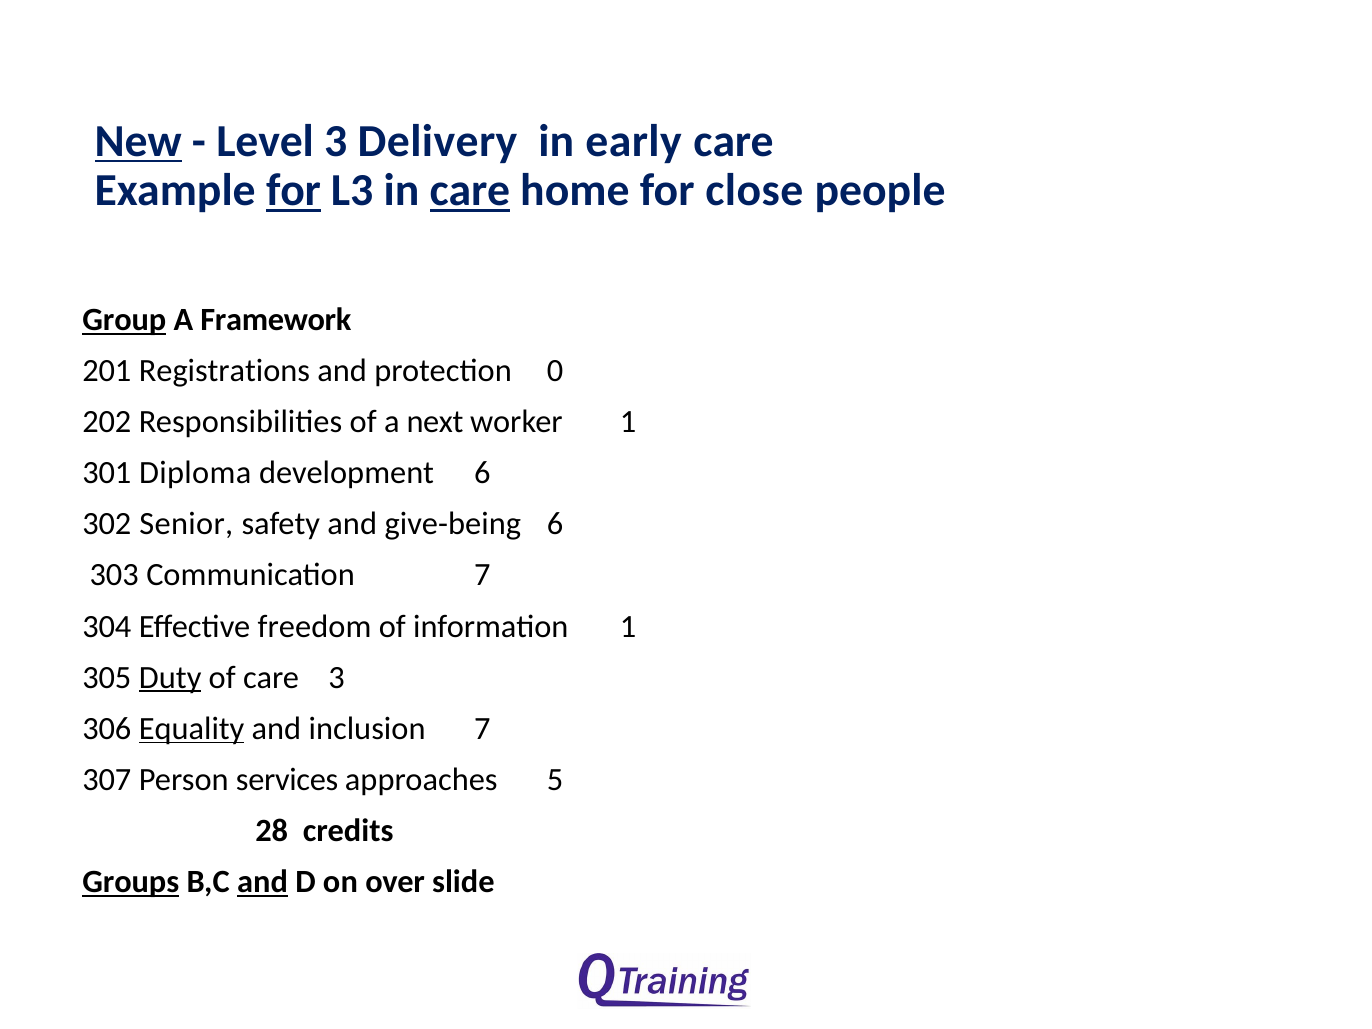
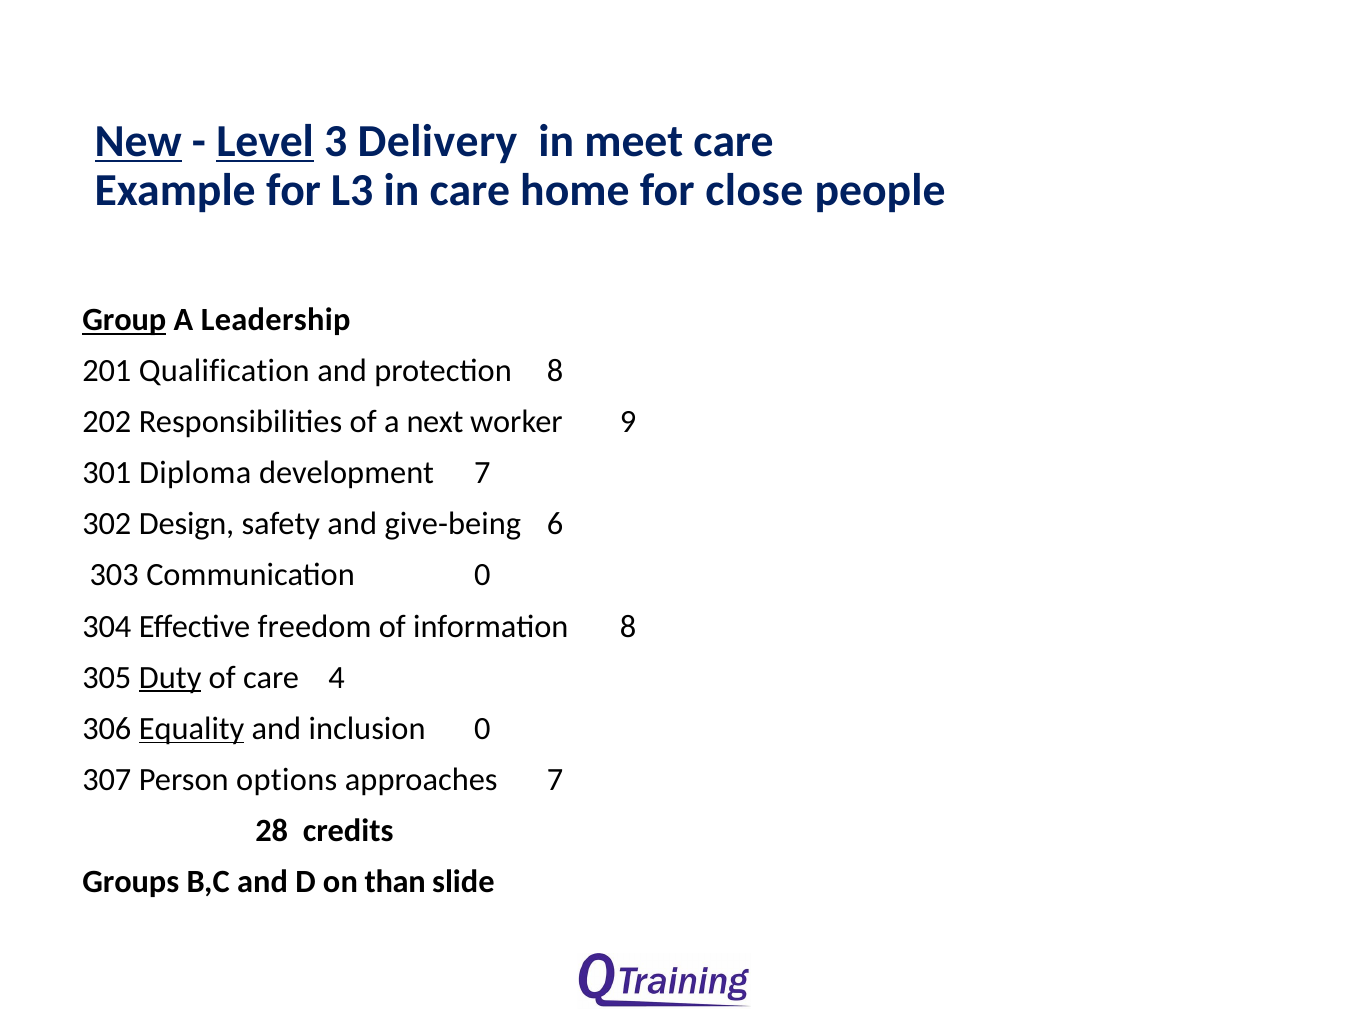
Level underline: none -> present
early: early -> meet
for at (293, 191) underline: present -> none
care at (470, 191) underline: present -> none
Framework: Framework -> Leadership
Registrations: Registrations -> Qualification
protection 0: 0 -> 8
worker 1: 1 -> 9
development 6: 6 -> 7
Senior: Senior -> Design
Communication 7: 7 -> 0
information 1: 1 -> 8
care 3: 3 -> 4
inclusion 7: 7 -> 0
services: services -> options
approaches 5: 5 -> 7
Groups underline: present -> none
and at (262, 882) underline: present -> none
over: over -> than
